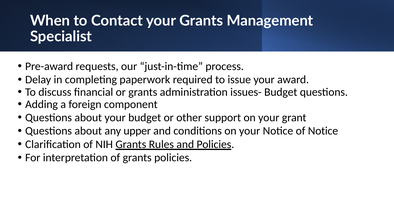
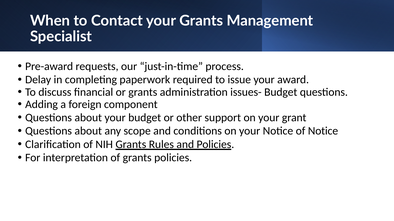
upper: upper -> scope
